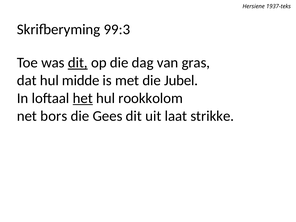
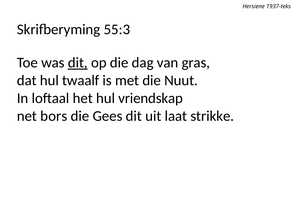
99:3: 99:3 -> 55:3
midde: midde -> twaalf
Jubel: Jubel -> Nuut
het underline: present -> none
rookkolom: rookkolom -> vriendskap
